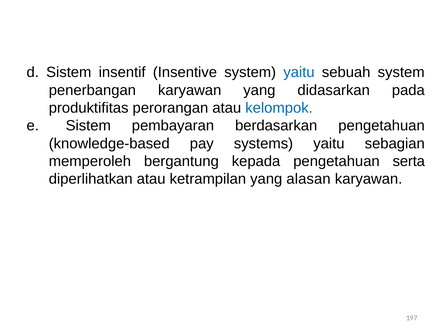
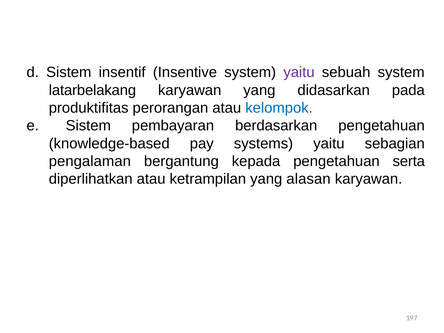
yaitu at (299, 72) colour: blue -> purple
penerbangan: penerbangan -> latarbelakang
memperoleh: memperoleh -> pengalaman
